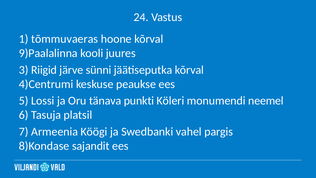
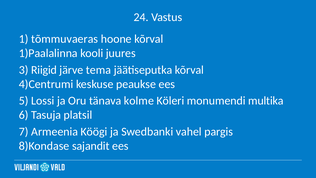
9)Paalalinna: 9)Paalalinna -> 1)Paalalinna
sünni: sünni -> tema
punkti: punkti -> kolme
neemel: neemel -> multika
